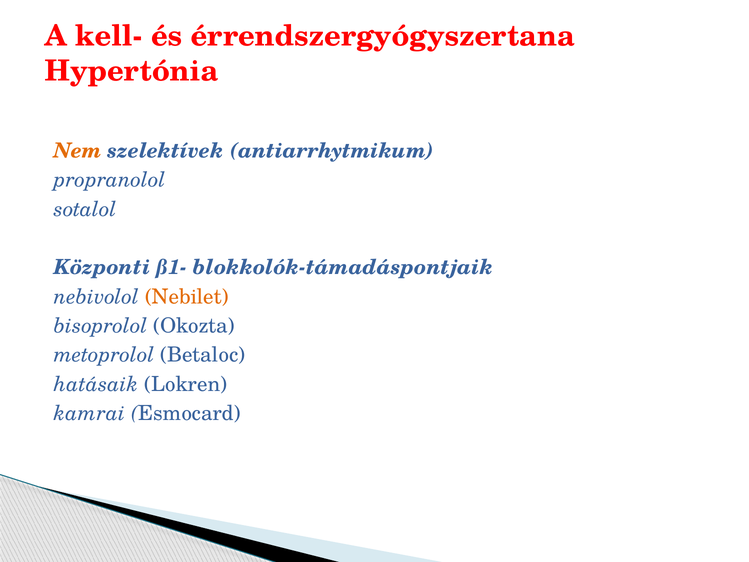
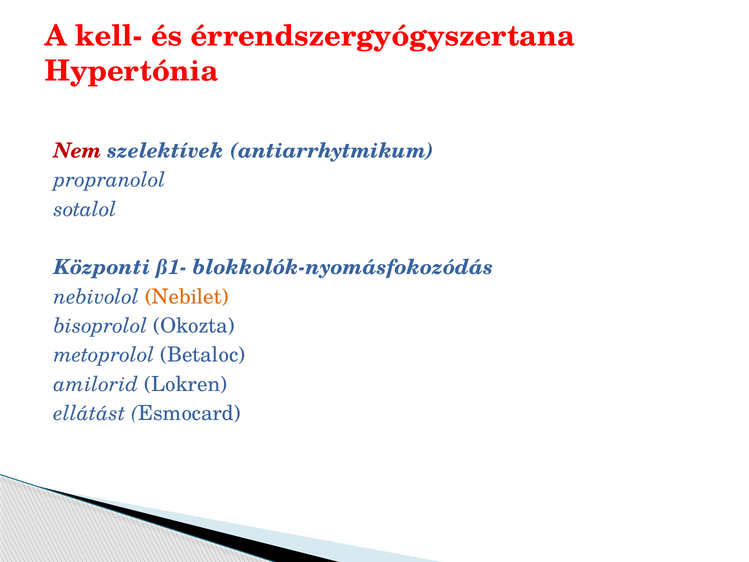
Nem colour: orange -> red
blokkolók-támadáspontjaik: blokkolók-támadáspontjaik -> blokkolók-nyomásfokozódás
hatásaik: hatásaik -> amilorid
kamrai: kamrai -> ellátást
